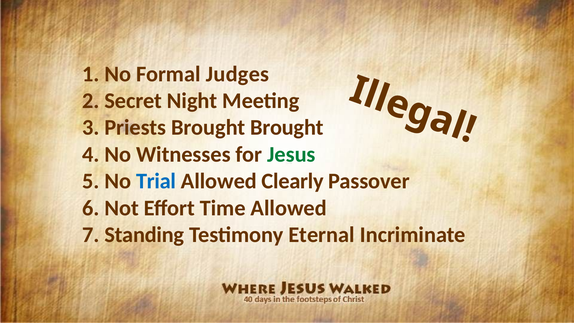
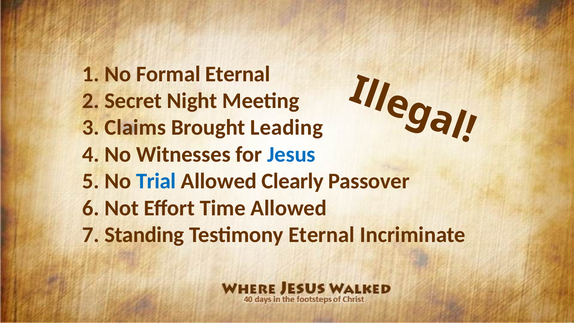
Formal Judges: Judges -> Eternal
Priests: Priests -> Claims
Brought Brought: Brought -> Leading
Jesus colour: green -> blue
